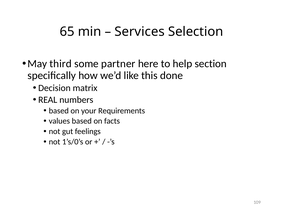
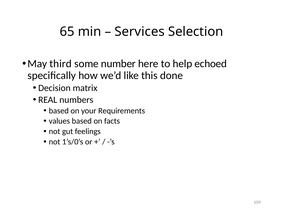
partner: partner -> number
section: section -> echoed
